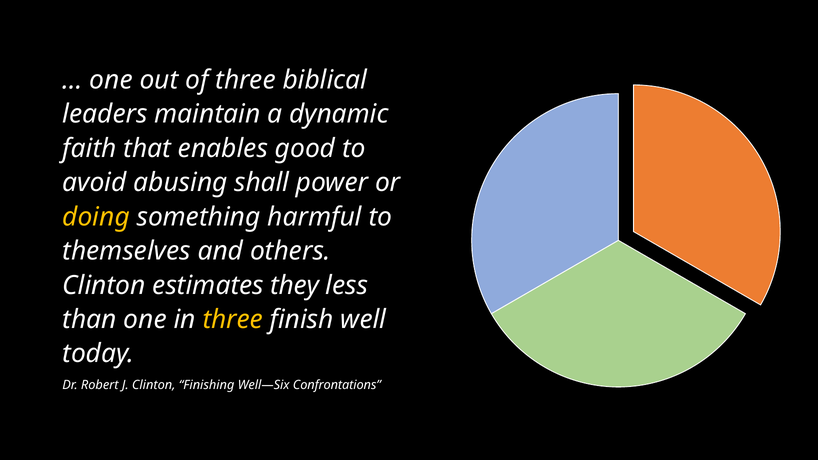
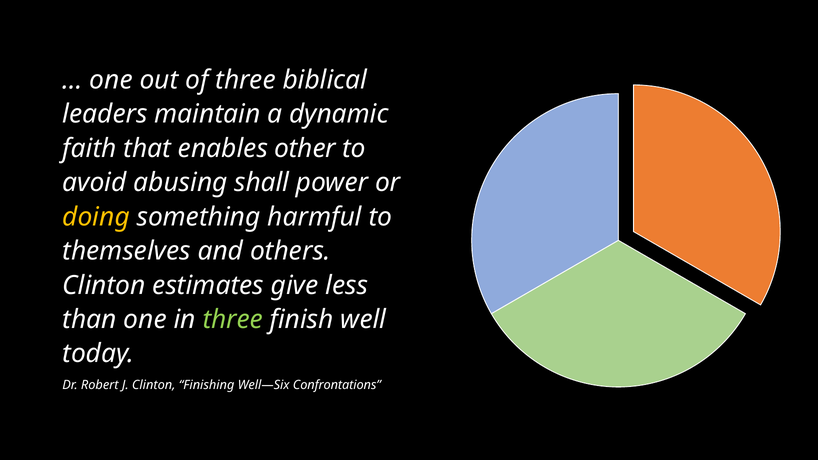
good: good -> other
they: they -> give
three at (233, 320) colour: yellow -> light green
